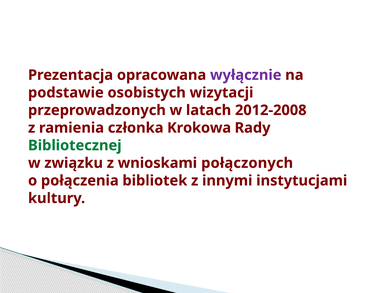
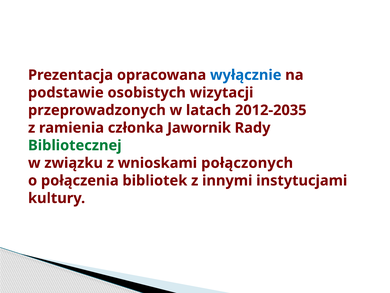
wyłącznie colour: purple -> blue
2012-2008: 2012-2008 -> 2012-2035
Krokowa: Krokowa -> Jawornik
